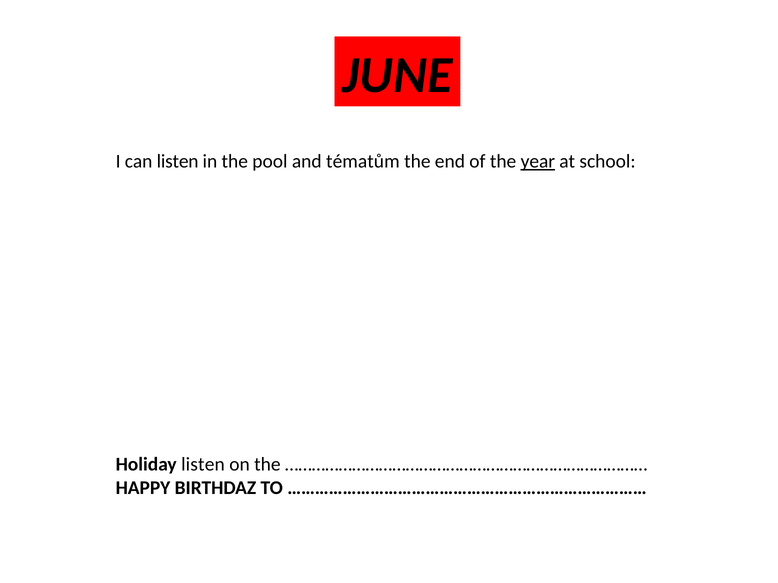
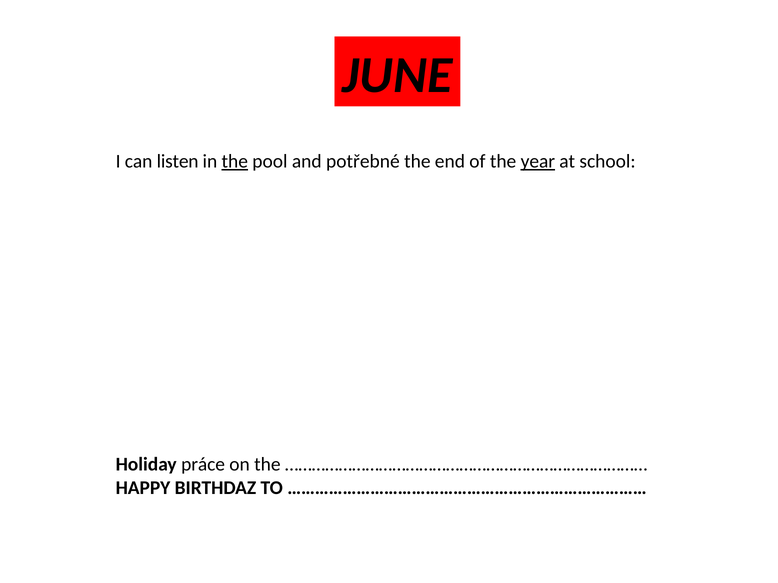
the at (235, 162) underline: none -> present
tématům: tématům -> potřebné
Holiday listen: listen -> práce
